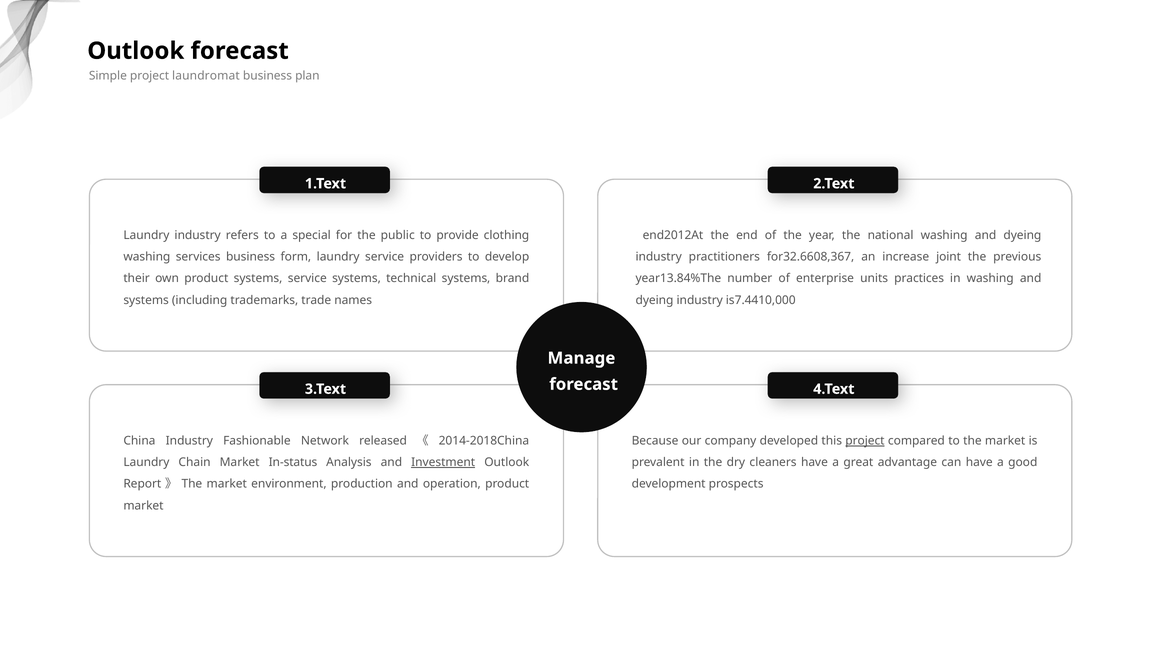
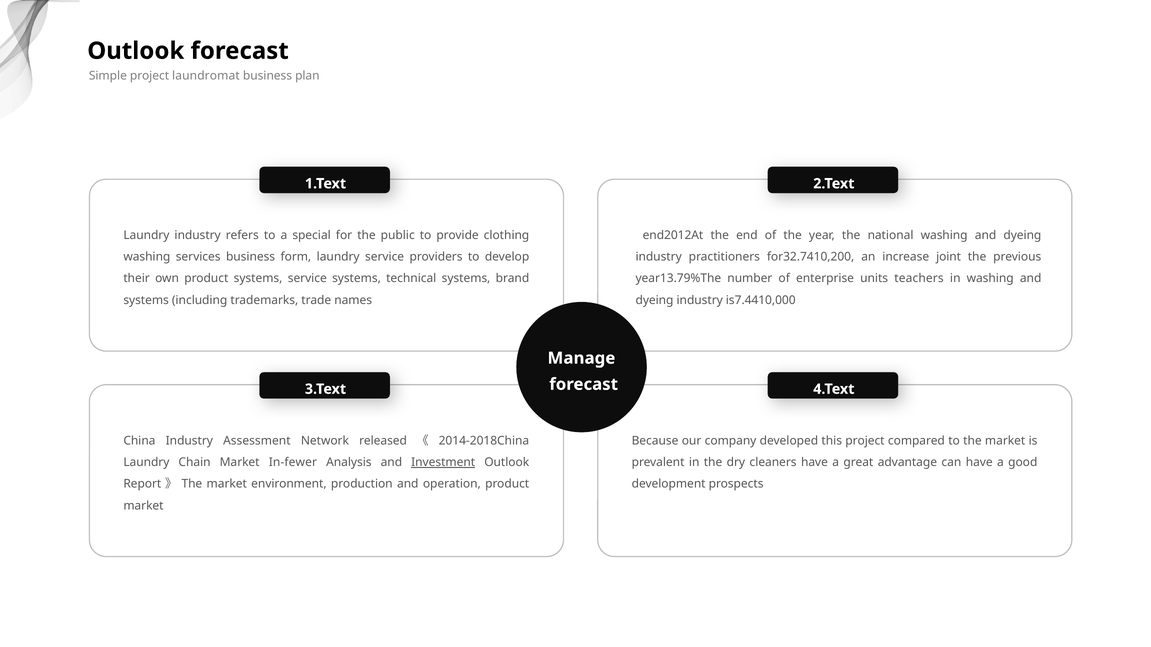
for32.6608,367: for32.6608,367 -> for32.7410,200
year13.84%The: year13.84%The -> year13.79%The
practices: practices -> teachers
Fashionable: Fashionable -> Assessment
project at (865, 441) underline: present -> none
In-status: In-status -> In-fewer
